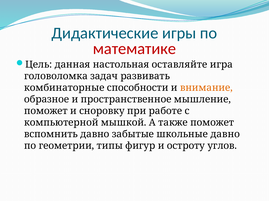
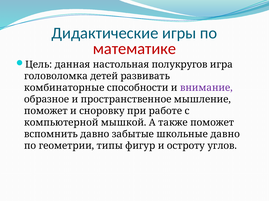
оставляйте: оставляйте -> полукругов
задач: задач -> детей
внимание colour: orange -> purple
